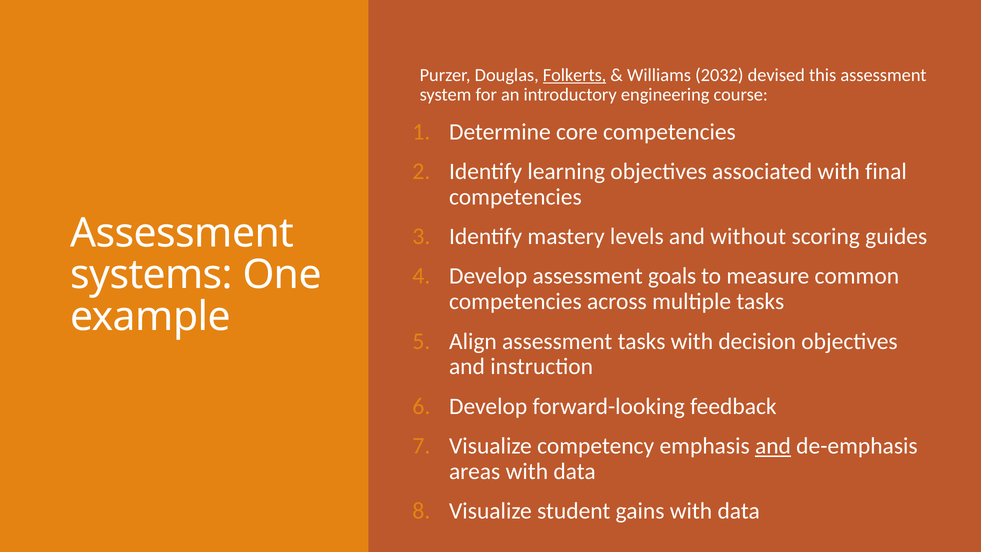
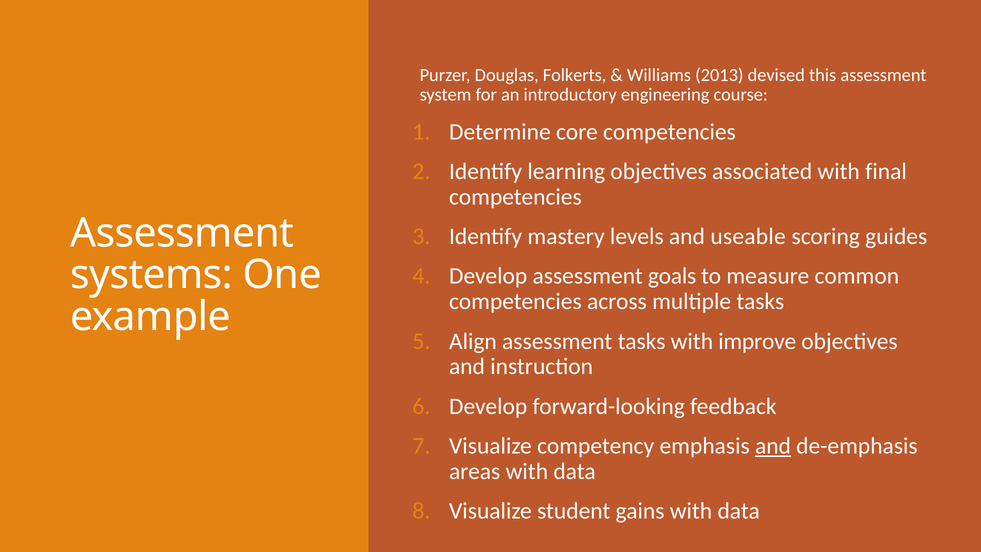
Folkerts underline: present -> none
2032: 2032 -> 2013
without: without -> useable
decision: decision -> improve
